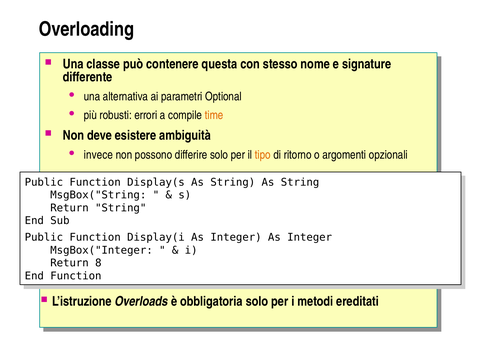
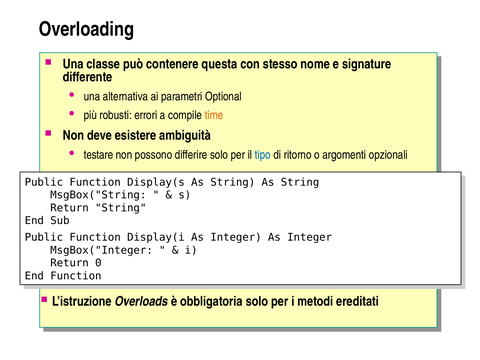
invece: invece -> testare
tipo colour: orange -> blue
8: 8 -> 0
